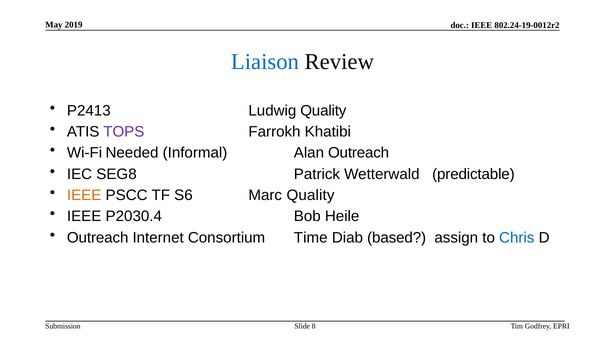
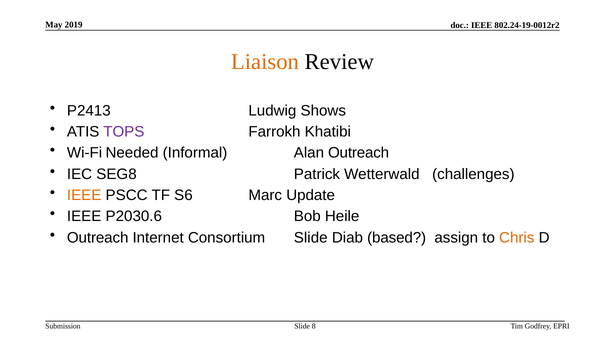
Liaison colour: blue -> orange
Ludwig Quality: Quality -> Shows
predictable: predictable -> challenges
Marc Quality: Quality -> Update
P2030.4: P2030.4 -> P2030.6
Consortium Time: Time -> Slide
Chris colour: blue -> orange
